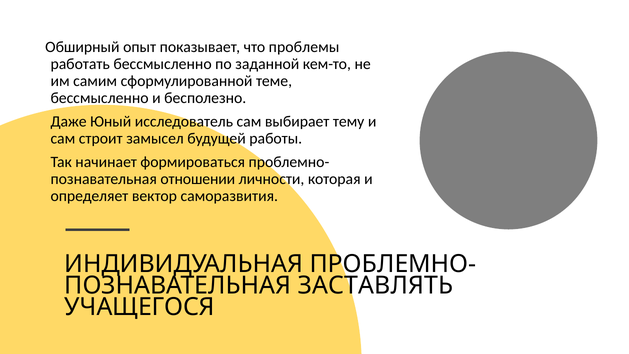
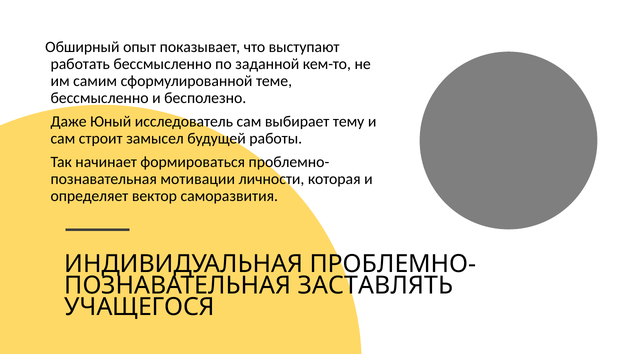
проблемы: проблемы -> выступают
отношении: отношении -> мотивации
